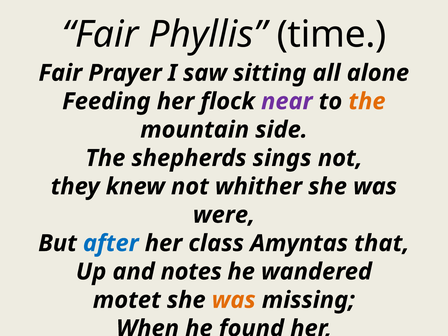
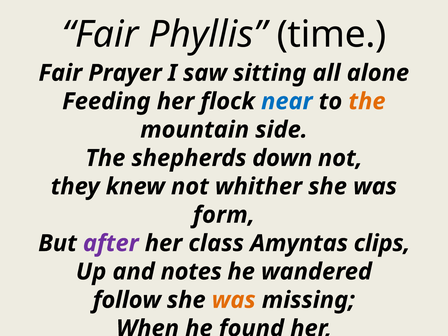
near colour: purple -> blue
sings: sings -> down
were: were -> form
after colour: blue -> purple
that: that -> clips
motet: motet -> follow
